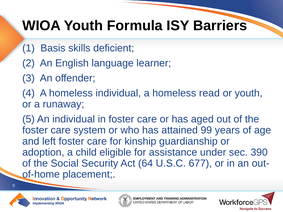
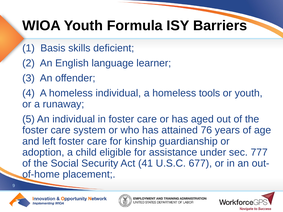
read: read -> tools
99: 99 -> 76
390: 390 -> 777
64: 64 -> 41
